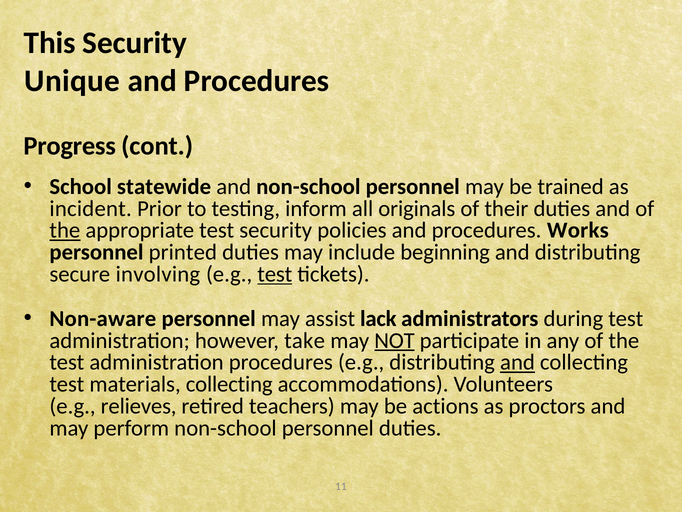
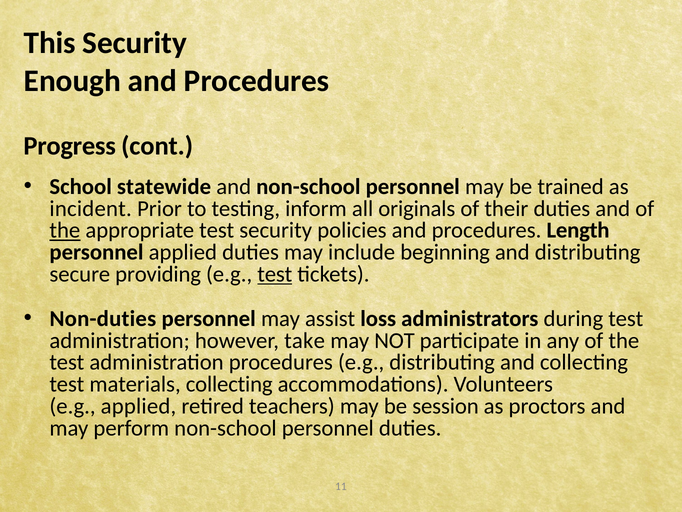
Unique: Unique -> Enough
Works: Works -> Length
personnel printed: printed -> applied
involving: involving -> providing
Non-aware: Non-aware -> Non-duties
lack: lack -> loss
NOT underline: present -> none
and at (517, 362) underline: present -> none
e.g relieves: relieves -> applied
actions: actions -> session
